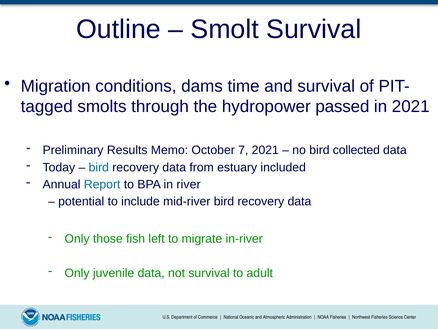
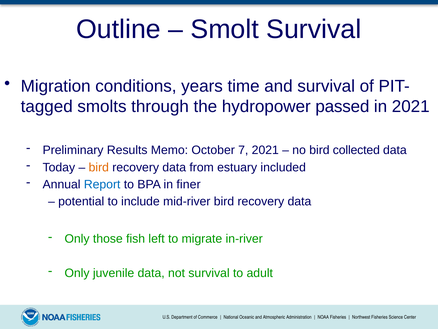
dams: dams -> years
bird at (99, 167) colour: blue -> orange
river: river -> finer
